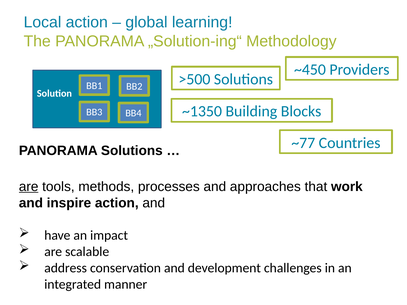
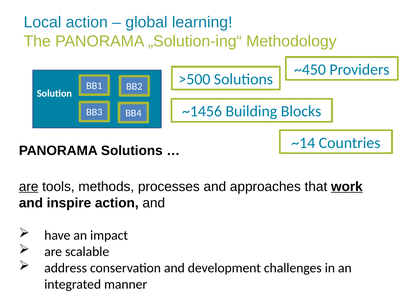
~1350: ~1350 -> ~1456
~77: ~77 -> ~14
work underline: none -> present
